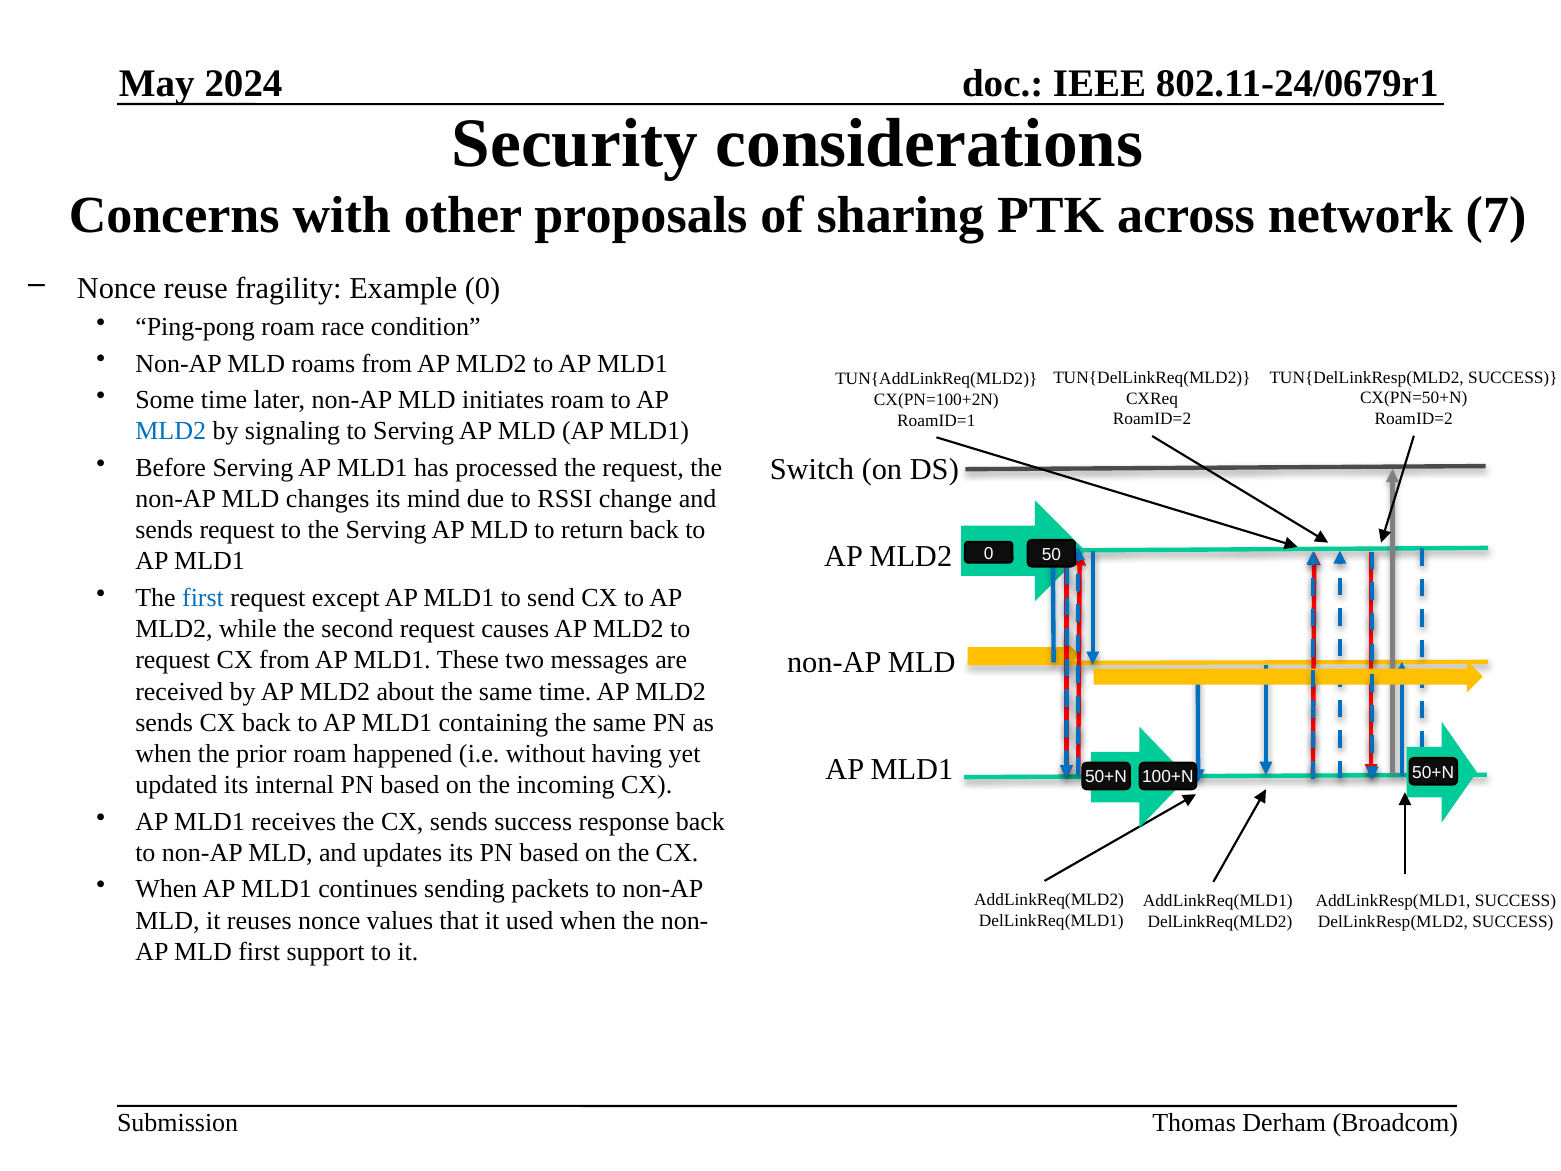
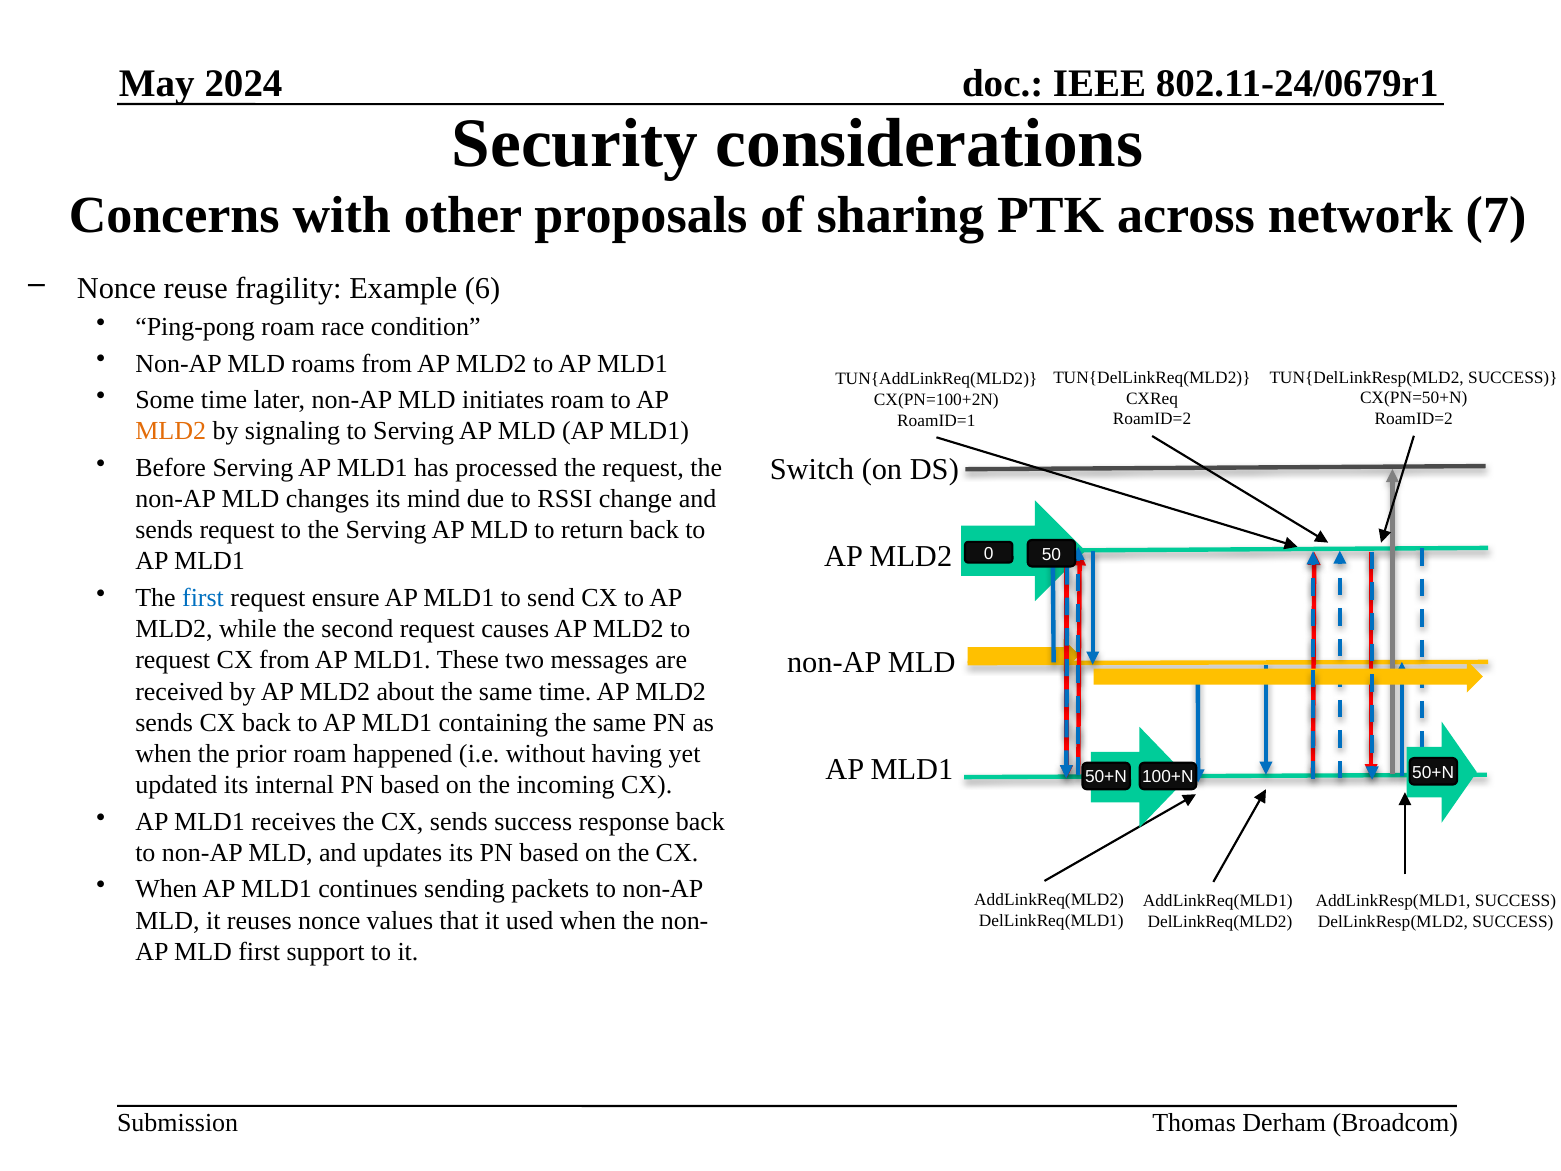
Example 0: 0 -> 6
MLD2 at (171, 431) colour: blue -> orange
except: except -> ensure
